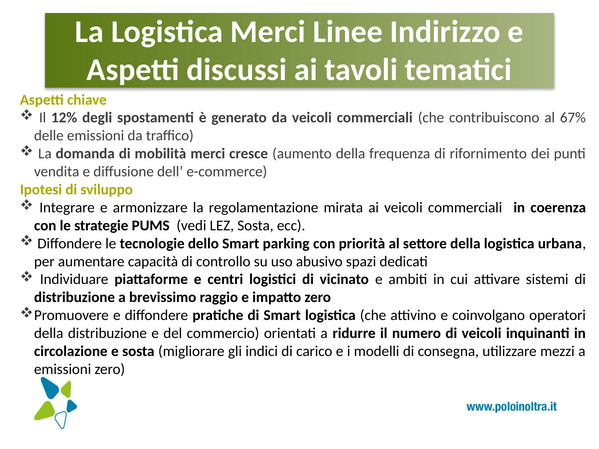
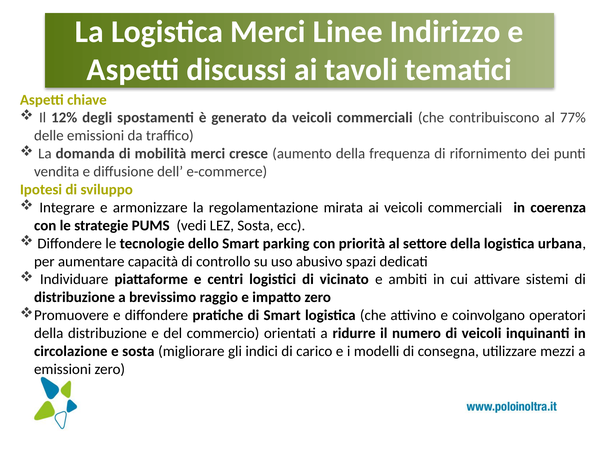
67%: 67% -> 77%
